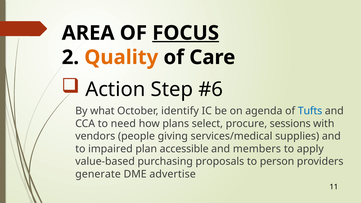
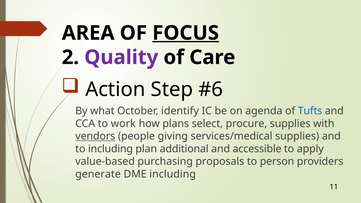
Quality colour: orange -> purple
need: need -> work
procure sessions: sessions -> supplies
vendors underline: none -> present
to impaired: impaired -> including
accessible: accessible -> additional
members: members -> accessible
DME advertise: advertise -> including
